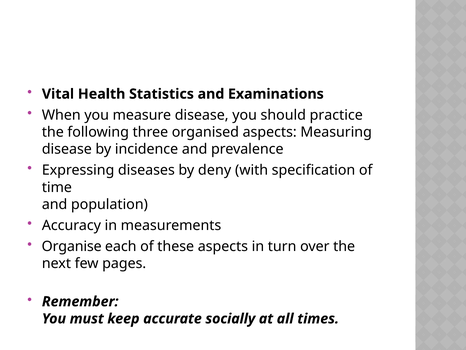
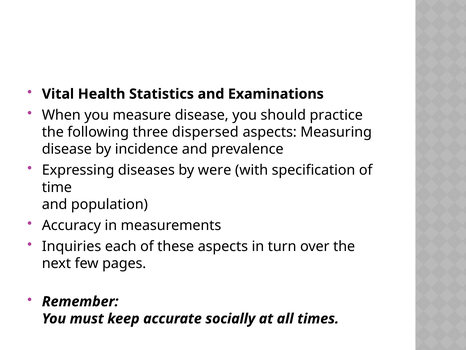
organised: organised -> dispersed
deny: deny -> were
Organise: Organise -> Inquiries
